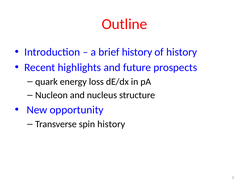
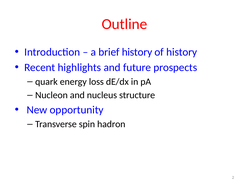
spin history: history -> hadron
